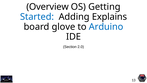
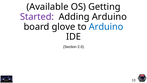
Overview: Overview -> Available
Started colour: blue -> purple
Adding Explains: Explains -> Arduino
